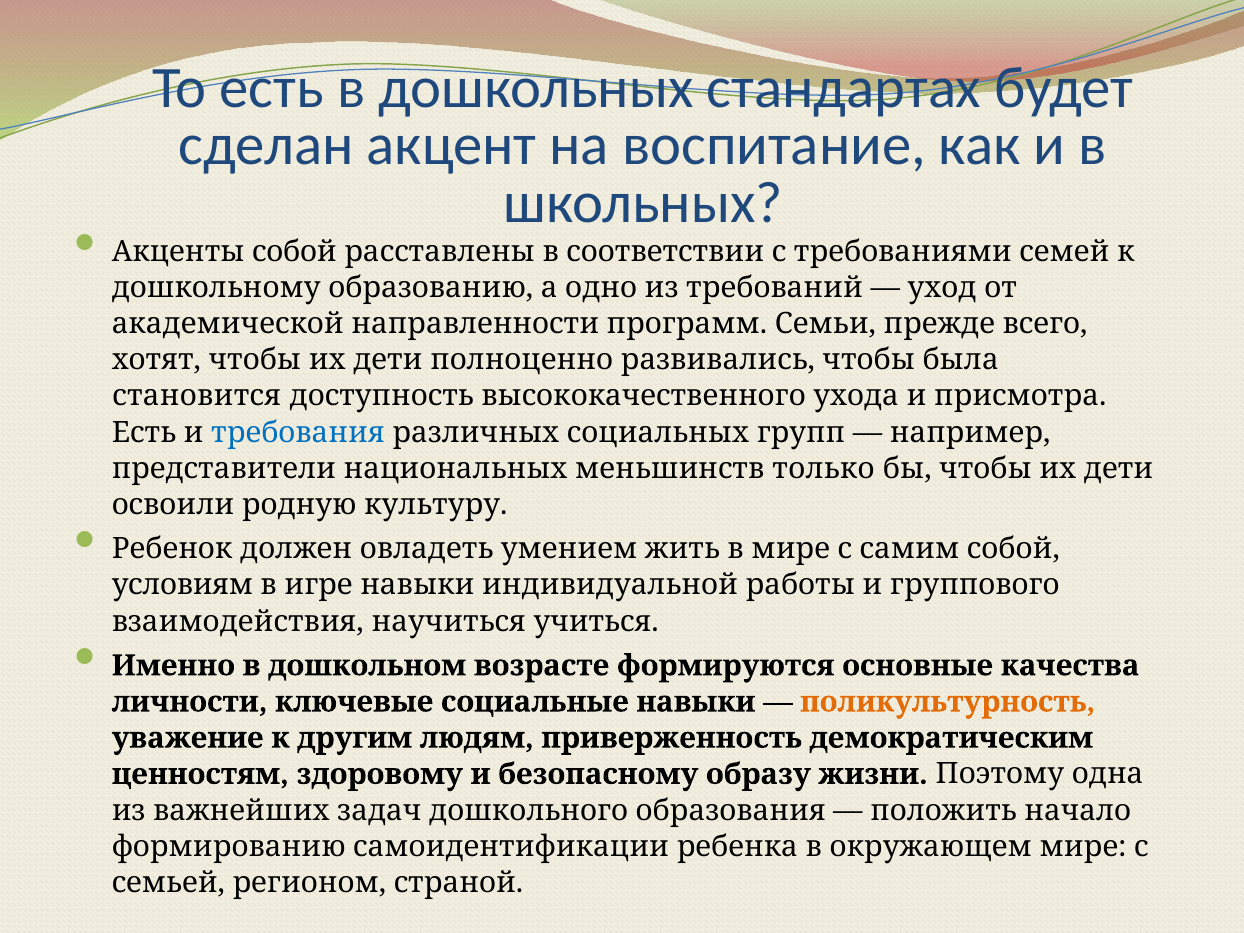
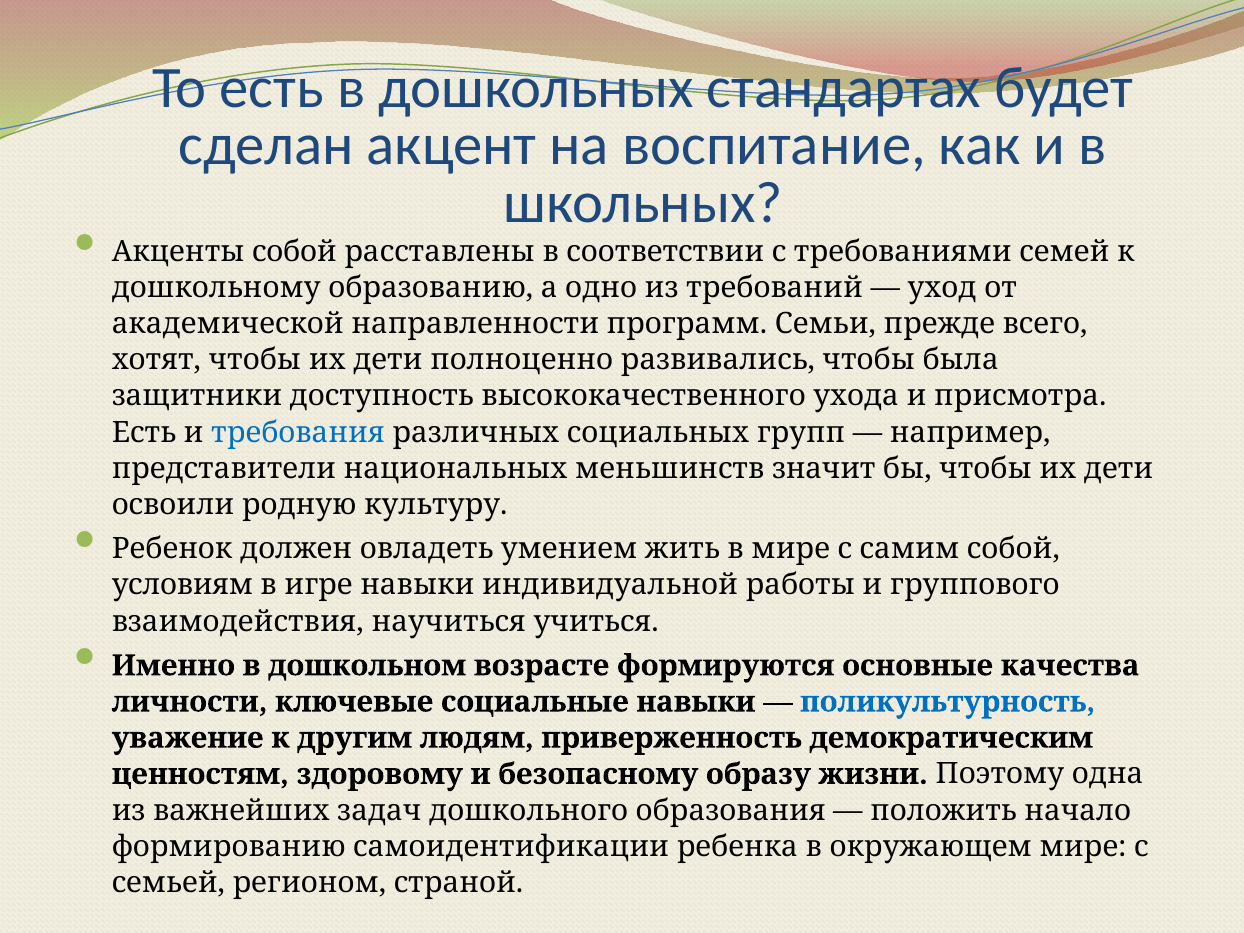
становится: становится -> защитники
только: только -> значит
поликультурность colour: orange -> blue
